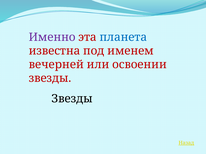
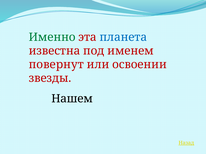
Именно colour: purple -> green
вечерней: вечерней -> повернут
Звезды at (72, 99): Звезды -> Нашем
